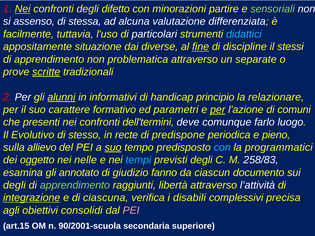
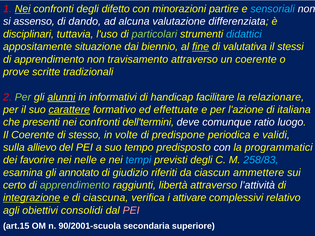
sensoriali colour: light green -> light blue
stessa: stessa -> dando
facilmente: facilmente -> disciplinari
particolari colour: white -> light green
diverse: diverse -> biennio
discipline: discipline -> valutativa
problematica: problematica -> travisamento
un separate: separate -> coerente
scritte underline: present -> none
Per at (23, 97) colour: white -> light green
principio: principio -> facilitare
carattere underline: none -> present
parametri: parametri -> effettuate
per at (218, 110) underline: present -> none
comuni: comuni -> italiana
farlo: farlo -> ratio
Il Evolutivo: Evolutivo -> Coerente
recte: recte -> volte
pieno: pieno -> validi
suo at (113, 148) underline: present -> none
con at (222, 148) colour: light blue -> white
oggetto: oggetto -> favorire
258/83 colour: white -> light blue
fanno: fanno -> riferiti
documento: documento -> ammettere
degli at (14, 185): degli -> certo
disabili: disabili -> attivare
precisa: precisa -> relativo
